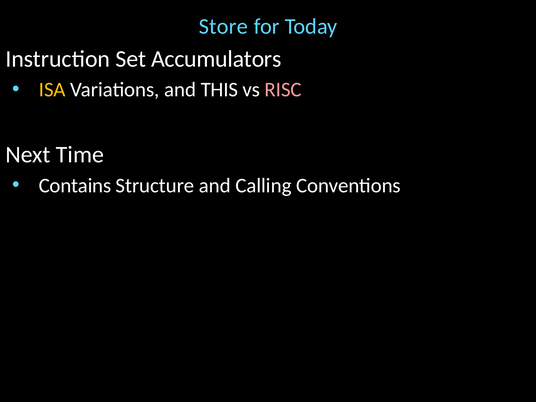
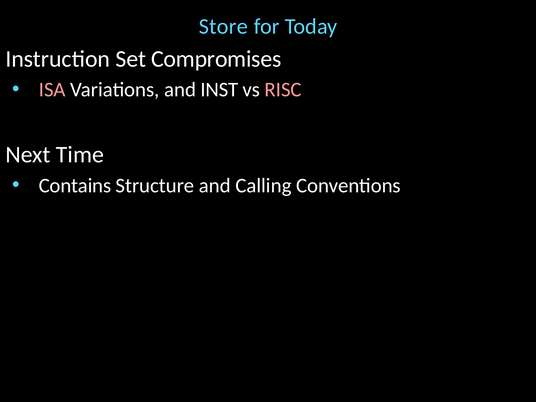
Accumulators: Accumulators -> Compromises
ISA colour: yellow -> pink
THIS: THIS -> INST
